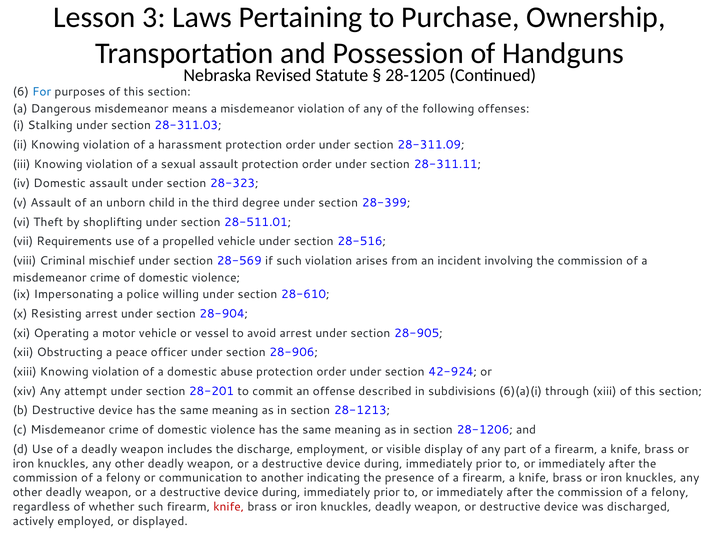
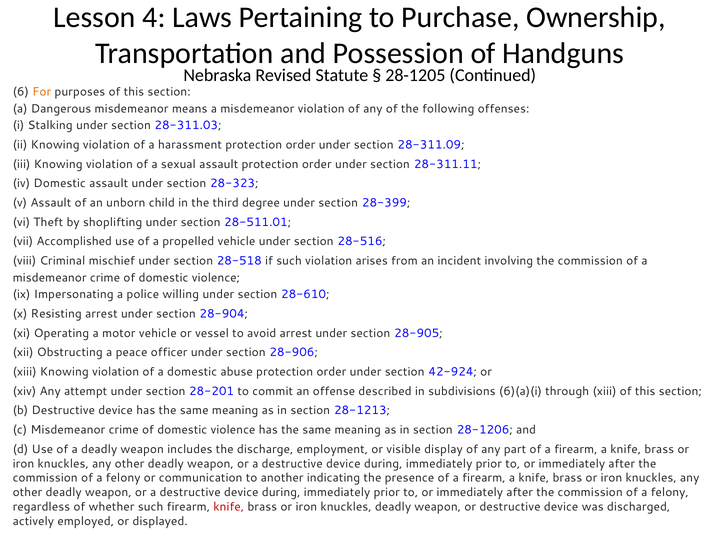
3: 3 -> 4
For colour: blue -> orange
Requirements: Requirements -> Accomplished
28-569: 28-569 -> 28-518
